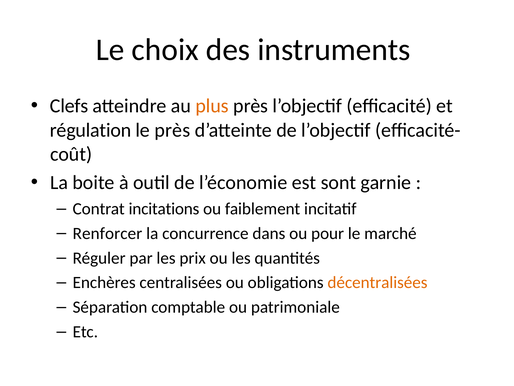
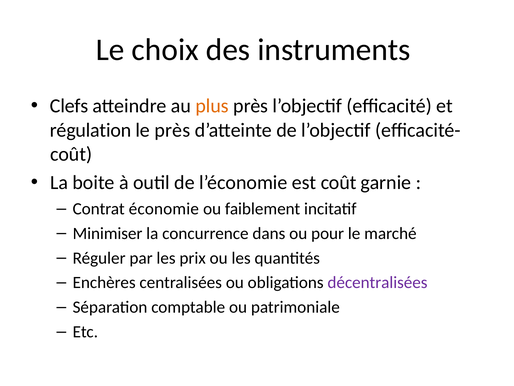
est sont: sont -> coût
incitations: incitations -> économie
Renforcer: Renforcer -> Minimiser
décentralisées colour: orange -> purple
